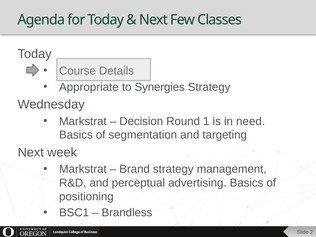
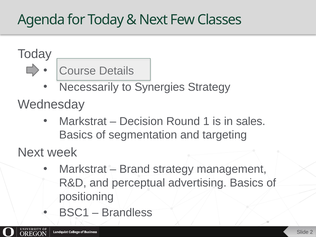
Appropriate: Appropriate -> Necessarily
need: need -> sales
